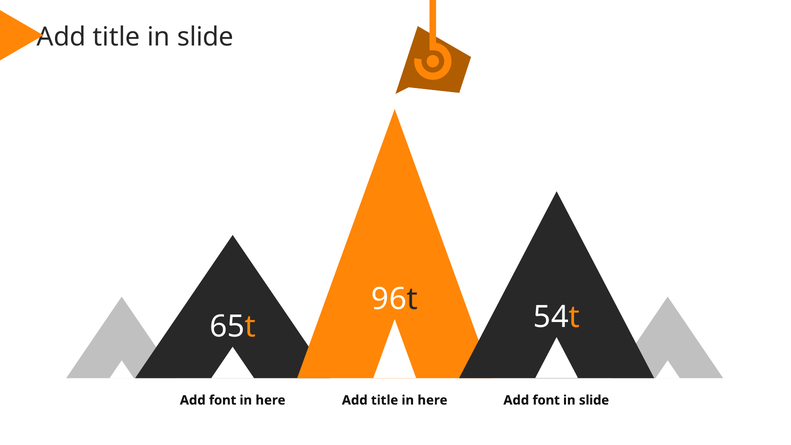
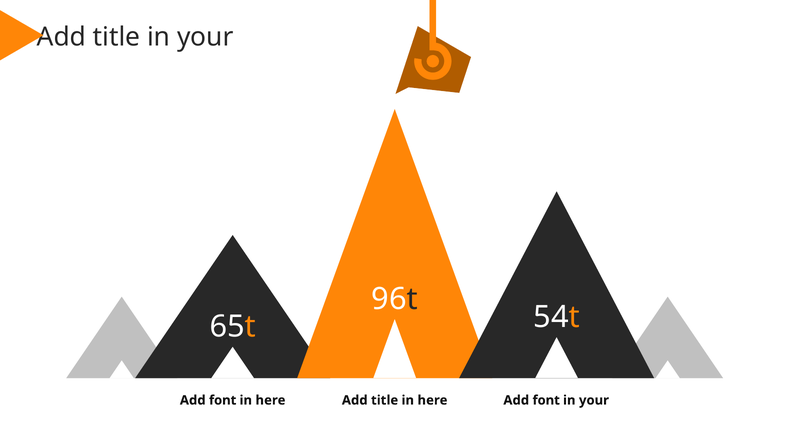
title in slide: slide -> your
slide at (594, 400): slide -> your
